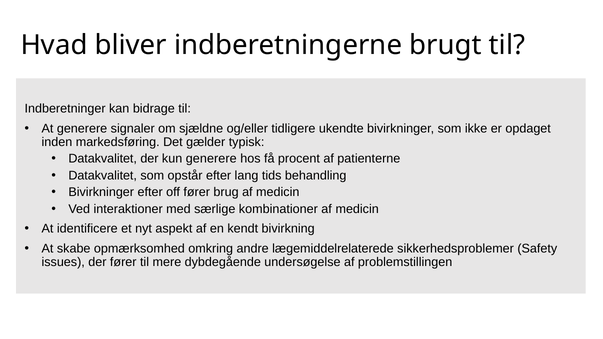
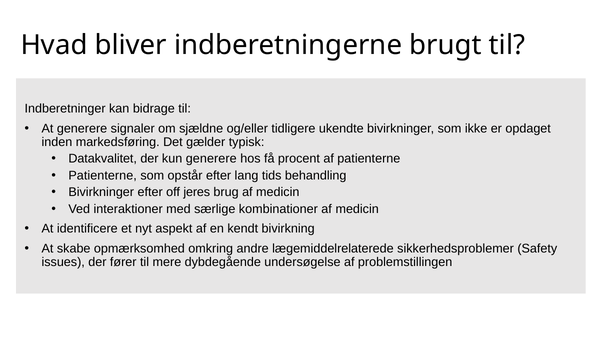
Datakvalitet at (103, 176): Datakvalitet -> Patienterne
off fører: fører -> jeres
